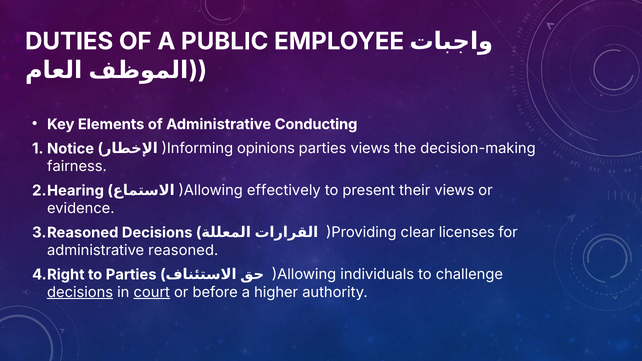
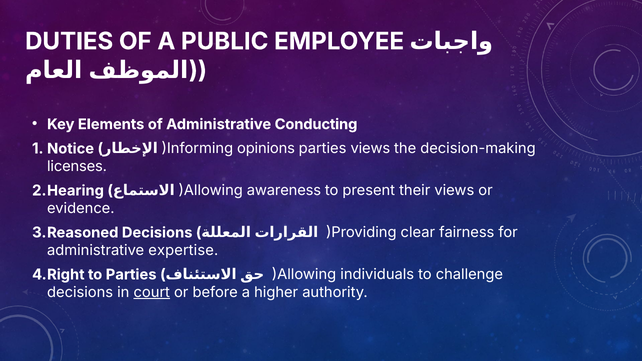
fairness: fairness -> licenses
effectively: effectively -> awareness
licenses: licenses -> fairness
reasoned: reasoned -> expertise
decisions at (80, 292) underline: present -> none
